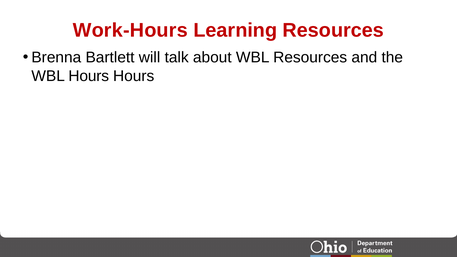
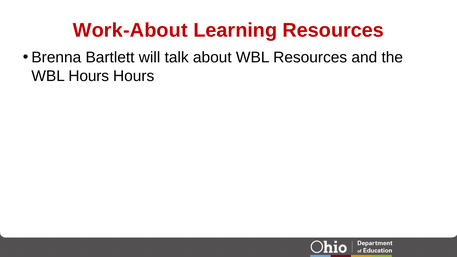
Work-Hours: Work-Hours -> Work-About
